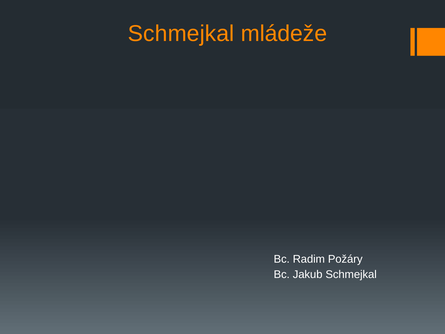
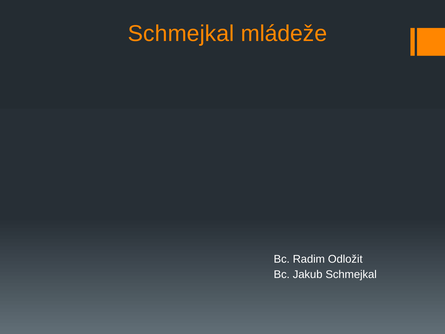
Požáry: Požáry -> Odložit
